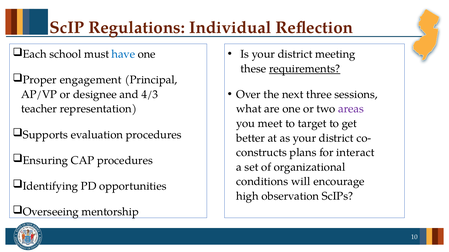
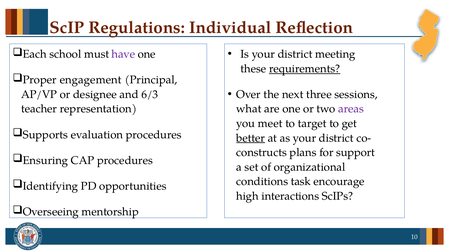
have colour: blue -> purple
4/3: 4/3 -> 6/3
better underline: none -> present
interact: interact -> support
will: will -> task
observation: observation -> interactions
